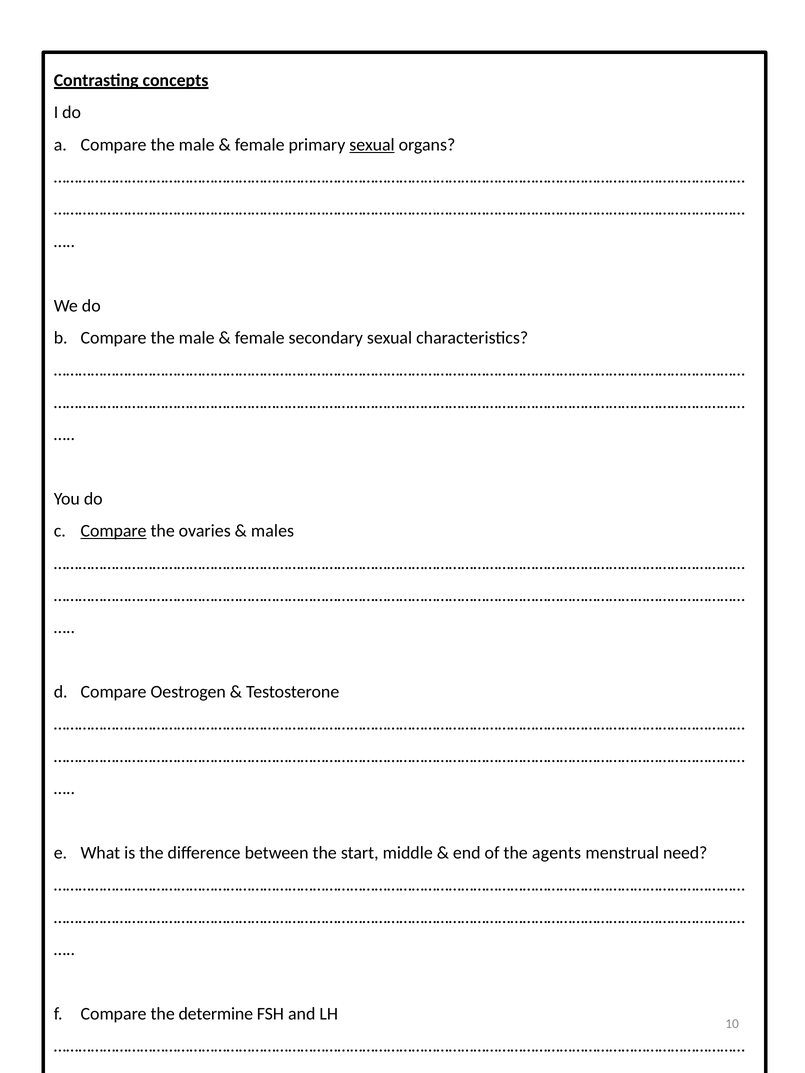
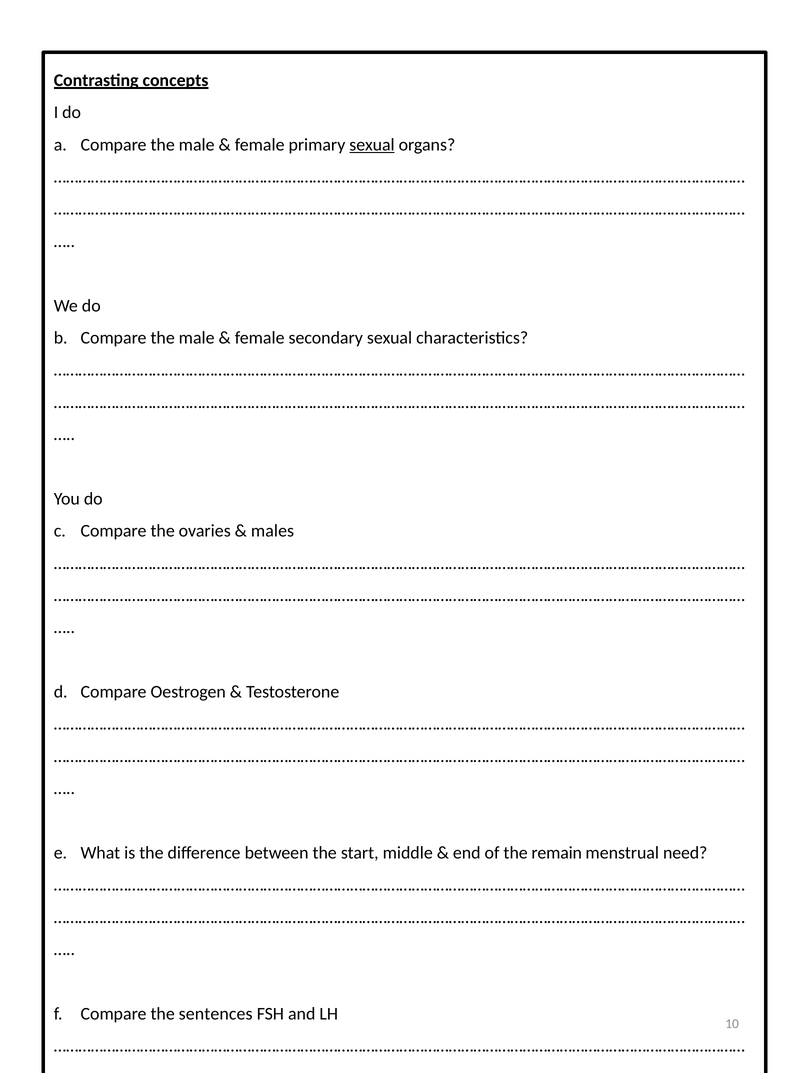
Compare at (114, 531) underline: present -> none
agents: agents -> remain
determine: determine -> sentences
